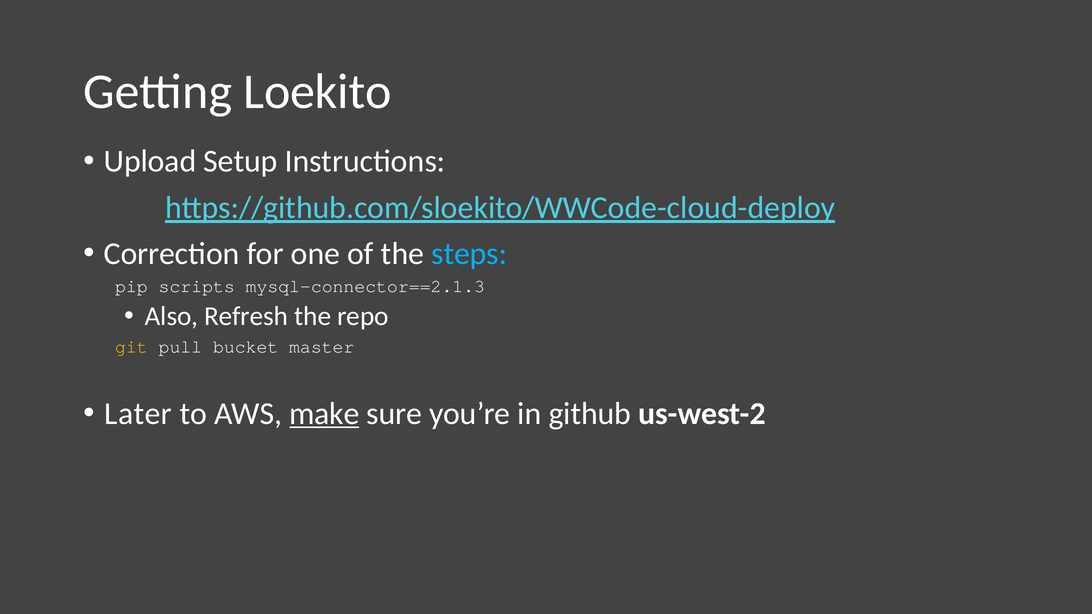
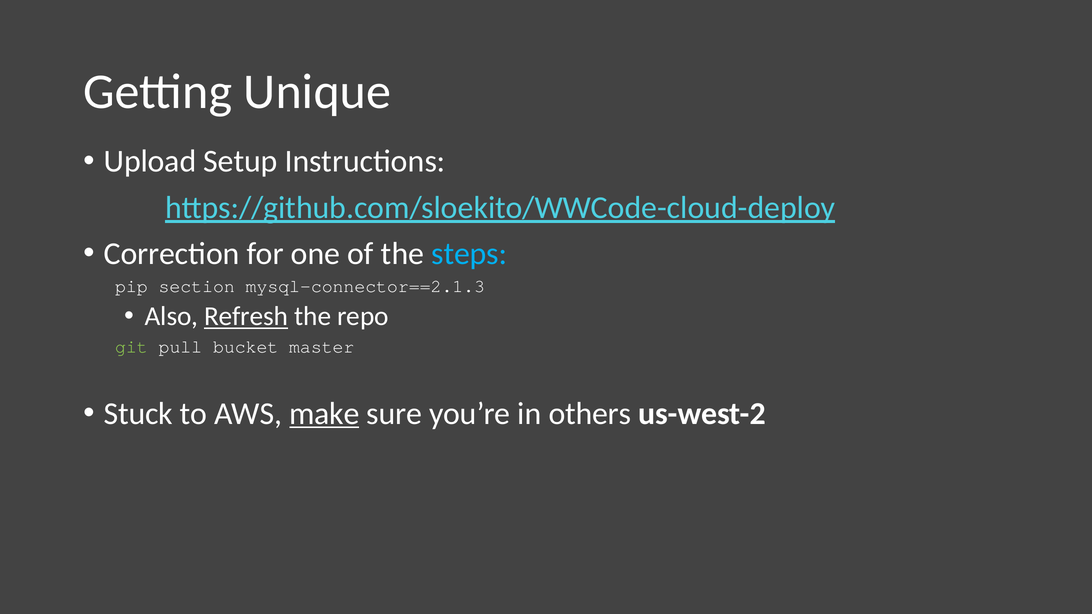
Loekito: Loekito -> Unique
scripts: scripts -> section
Refresh underline: none -> present
git colour: yellow -> light green
Later: Later -> Stuck
github: github -> others
